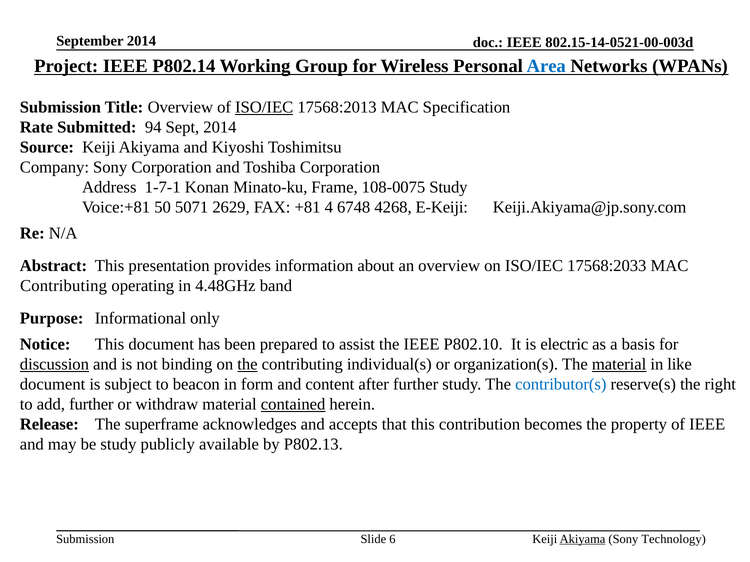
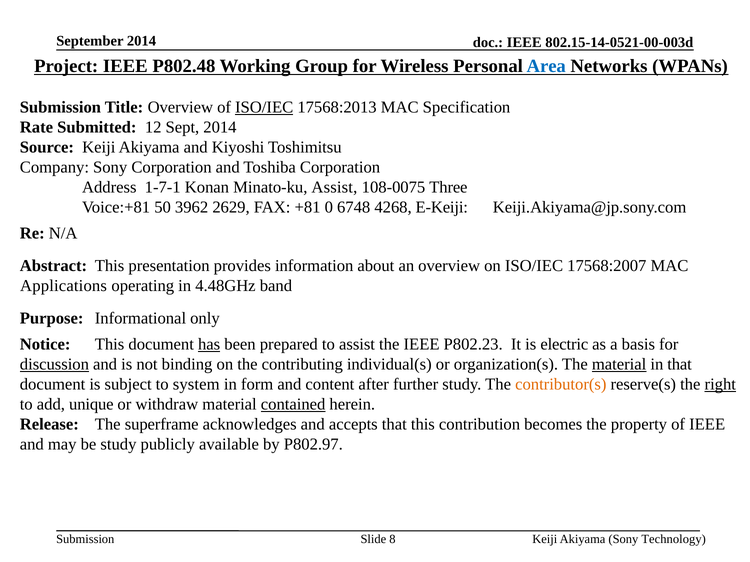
P802.14: P802.14 -> P802.48
94: 94 -> 12
Minato-ku Frame: Frame -> Assist
108-0075 Study: Study -> Three
5071: 5071 -> 3962
4: 4 -> 0
17568:2033: 17568:2033 -> 17568:2007
Contributing at (64, 286): Contributing -> Applications
has underline: none -> present
P802.10: P802.10 -> P802.23
the at (247, 365) underline: present -> none
in like: like -> that
beacon: beacon -> system
contributor(s colour: blue -> orange
right underline: none -> present
add further: further -> unique
P802.13: P802.13 -> P802.97
Akiyama at (583, 539) underline: present -> none
6: 6 -> 8
